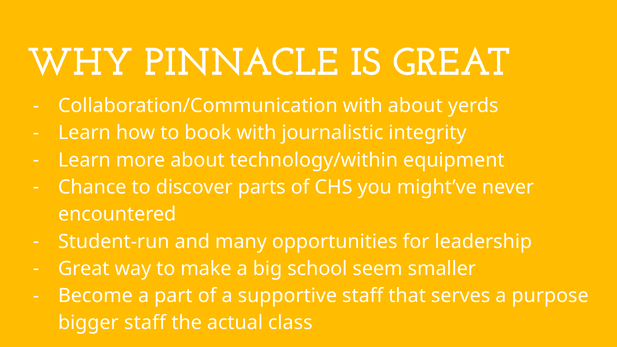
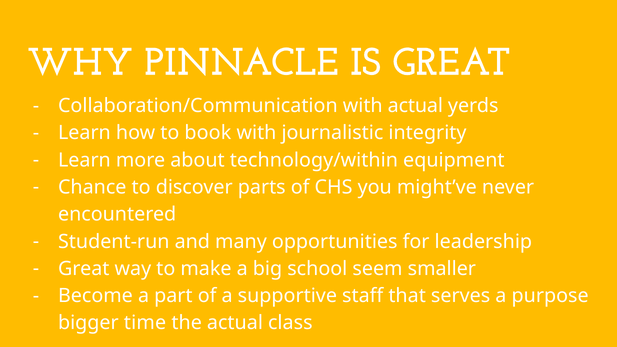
with about: about -> actual
bigger staff: staff -> time
